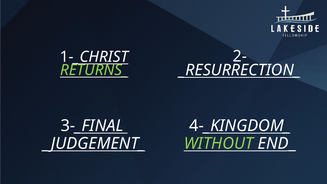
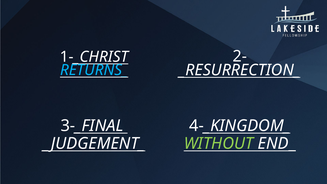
RETURNS_ colour: light green -> light blue
